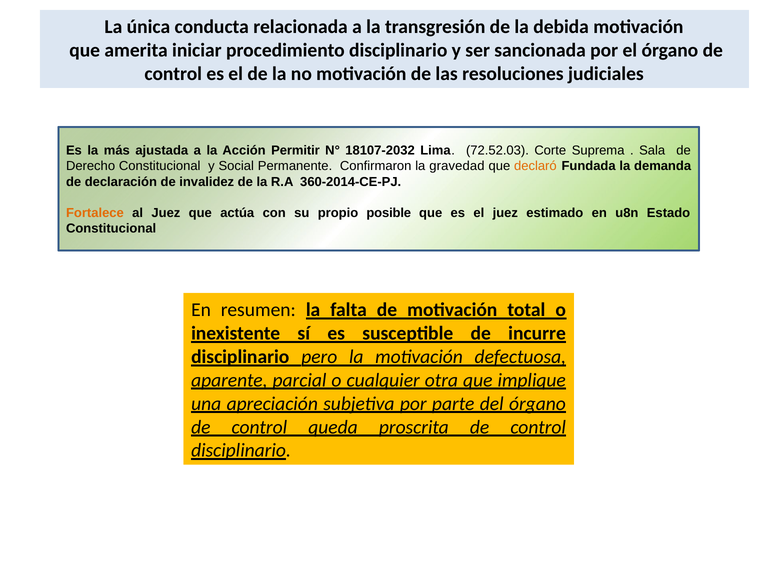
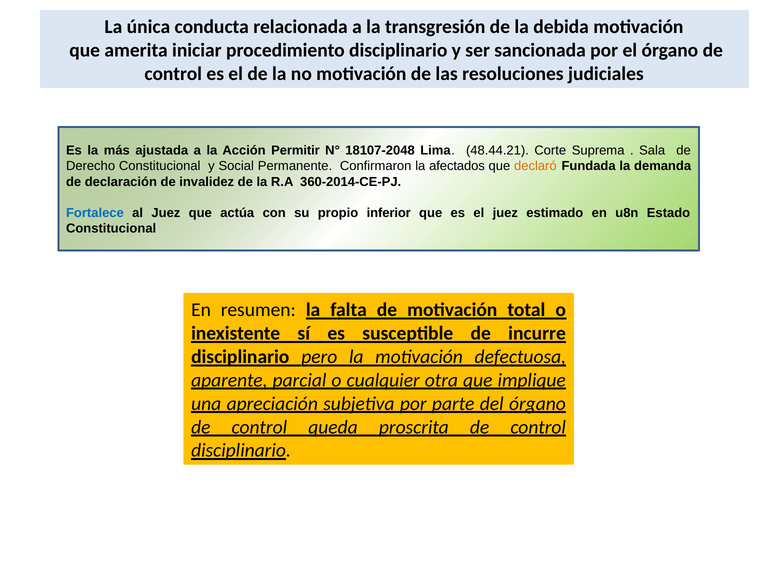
18107-2032: 18107-2032 -> 18107-2048
72.52.03: 72.52.03 -> 48.44.21
gravedad: gravedad -> afectados
Fortalece colour: orange -> blue
posible: posible -> inferior
